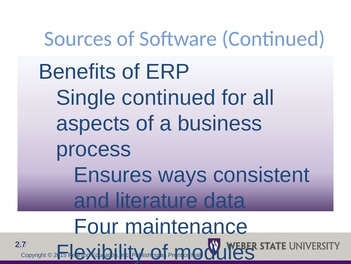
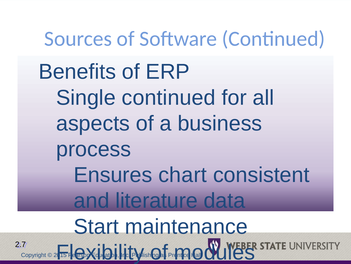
ways: ways -> chart
Four: Four -> Start
